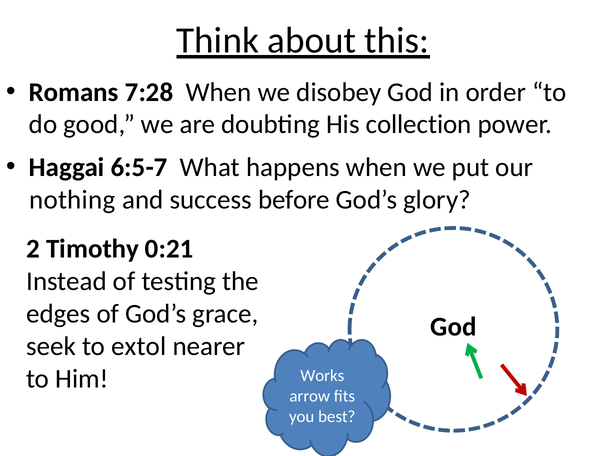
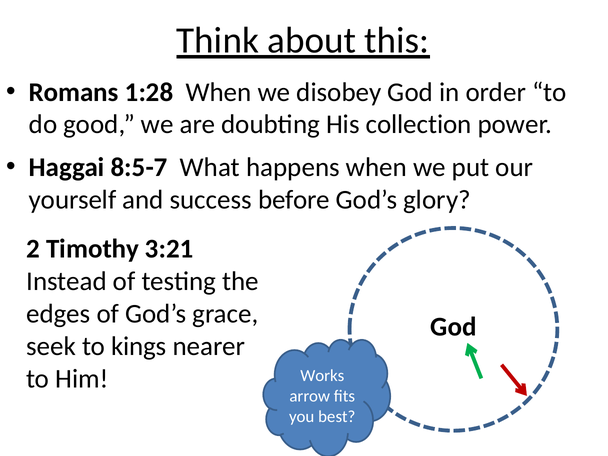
7:28: 7:28 -> 1:28
6:5-7: 6:5-7 -> 8:5-7
nothing: nothing -> yourself
0:21: 0:21 -> 3:21
extol: extol -> kings
